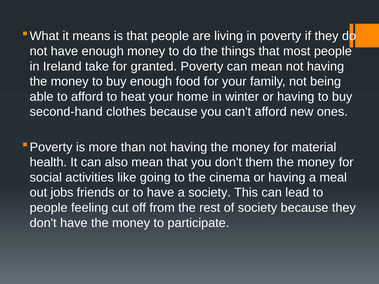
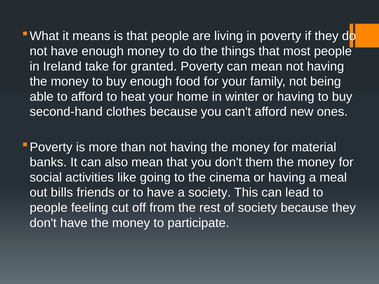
health: health -> banks
jobs: jobs -> bills
